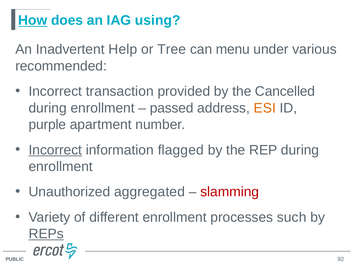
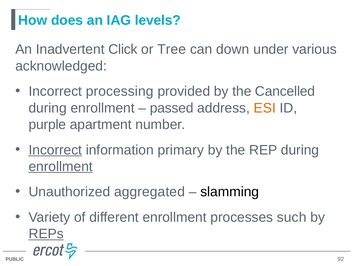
How underline: present -> none
using: using -> levels
Help: Help -> Click
menu: menu -> down
recommended: recommended -> acknowledged
transaction: transaction -> processing
flagged: flagged -> primary
enrollment at (61, 166) underline: none -> present
slamming colour: red -> black
